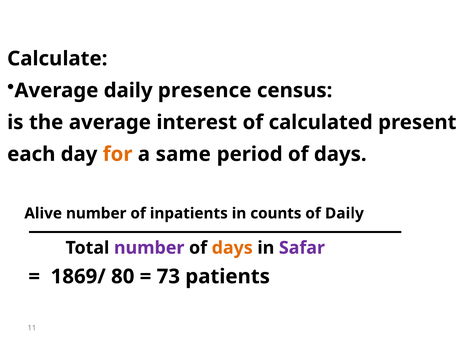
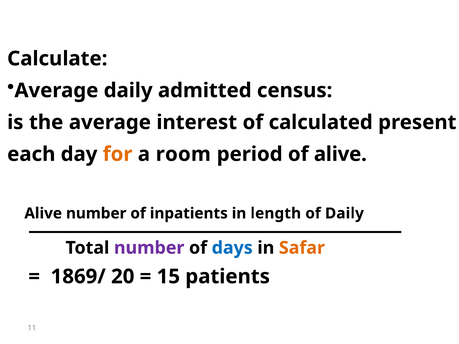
presence: presence -> admitted
same: same -> room
period of days: days -> alive
counts: counts -> length
days at (232, 248) colour: orange -> blue
Safar colour: purple -> orange
80: 80 -> 20
73: 73 -> 15
